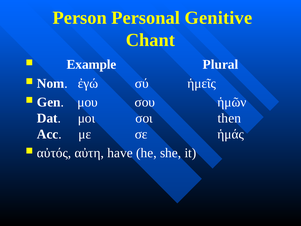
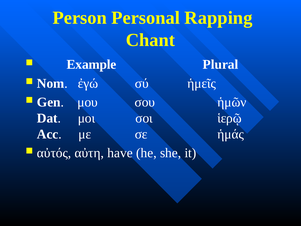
Genitive: Genitive -> Rapping
then: then -> ἱερῷ
